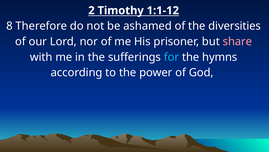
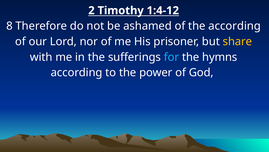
1:1-12: 1:1-12 -> 1:4-12
the diversities: diversities -> according
share colour: pink -> yellow
